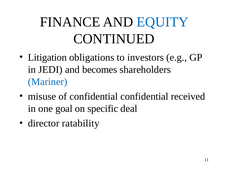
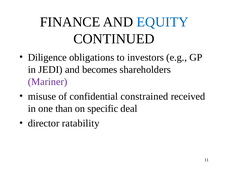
Litigation: Litigation -> Diligence
Mariner colour: blue -> purple
confidential confidential: confidential -> constrained
goal: goal -> than
